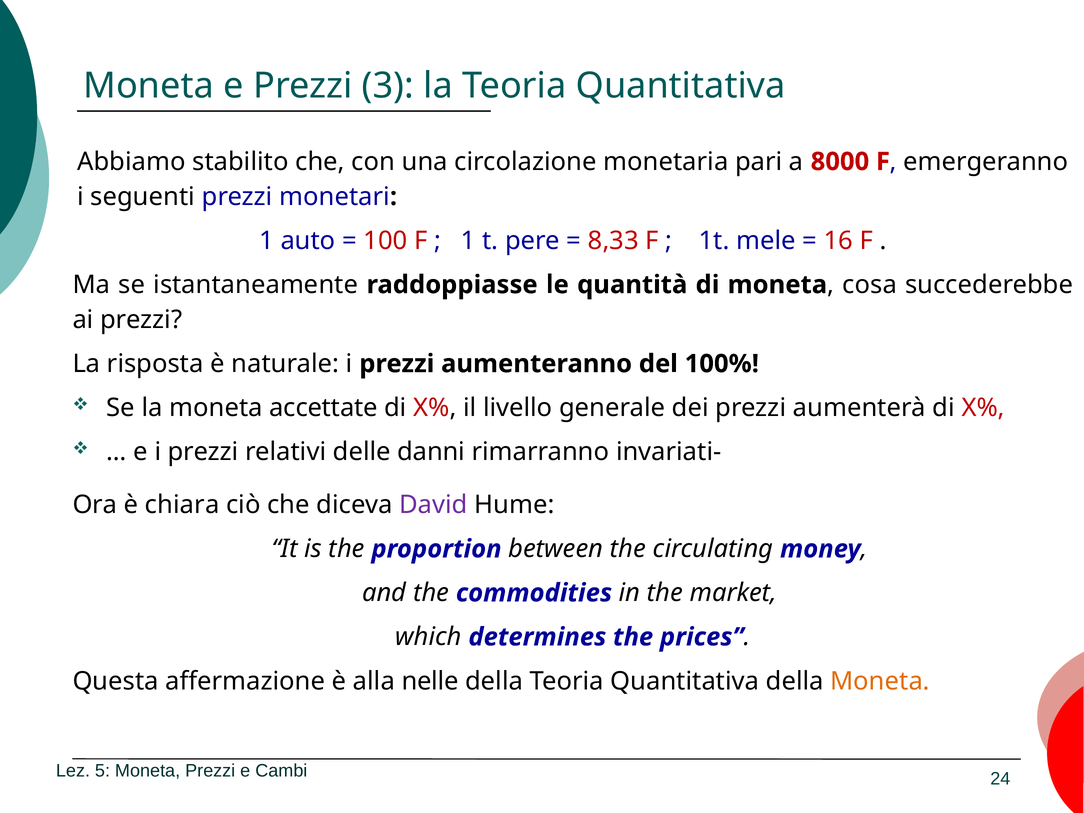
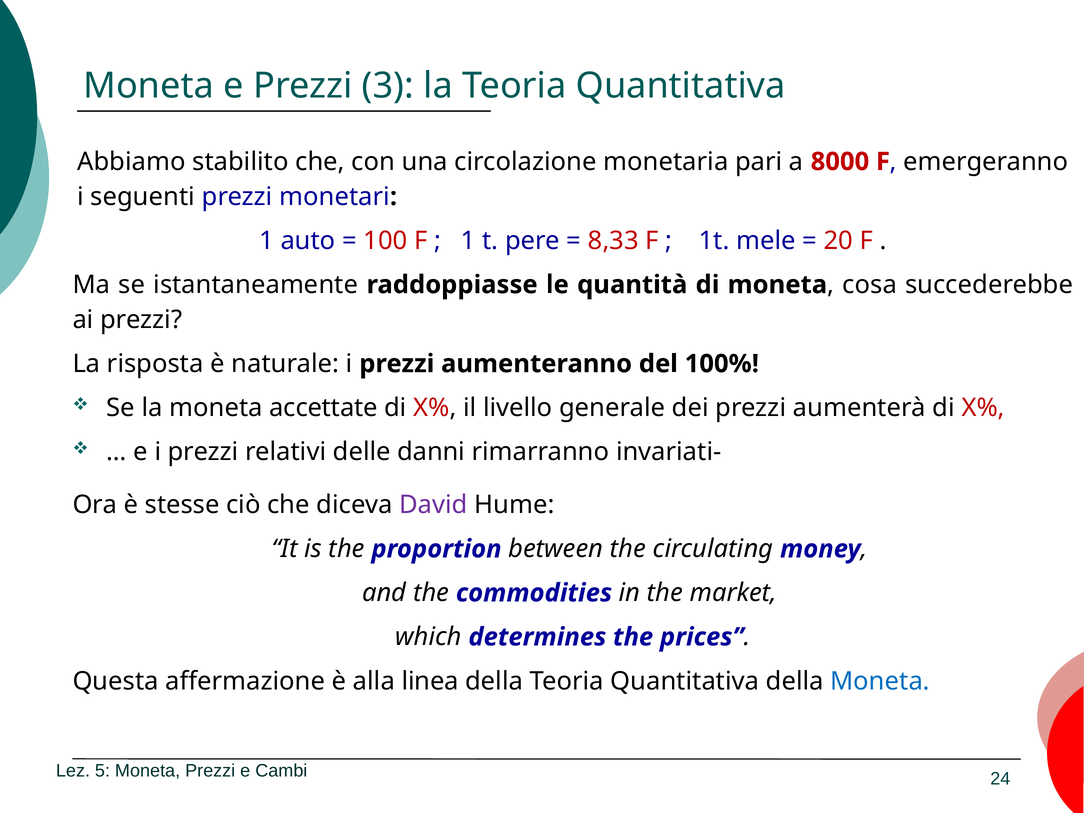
16: 16 -> 20
chiara: chiara -> stesse
nelle: nelle -> linea
Moneta at (880, 681) colour: orange -> blue
